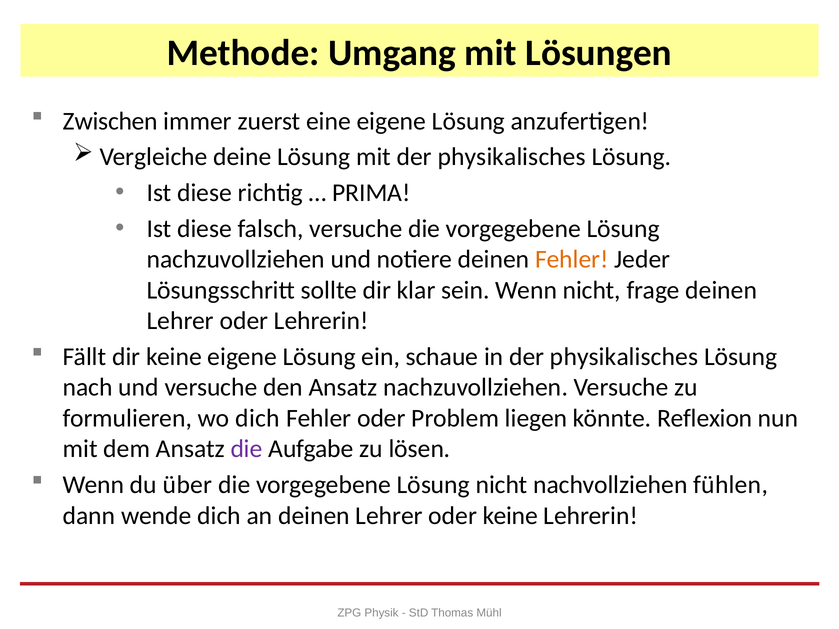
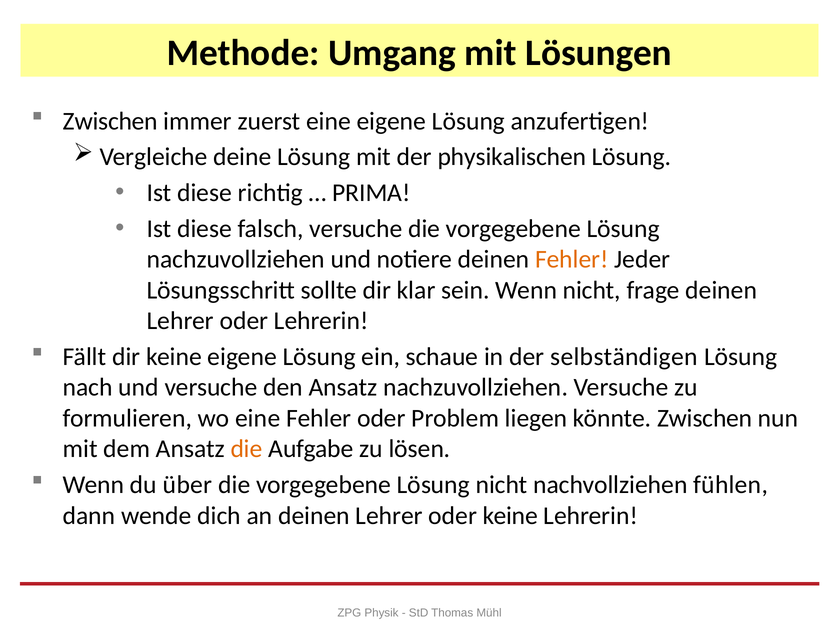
mit der physikalisches: physikalisches -> physikalischen
in der physikalisches: physikalisches -> selbständigen
wo dich: dich -> eine
könnte Reflexion: Reflexion -> Zwischen
die at (247, 449) colour: purple -> orange
